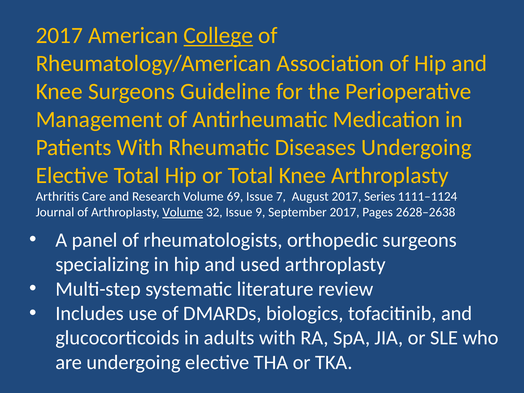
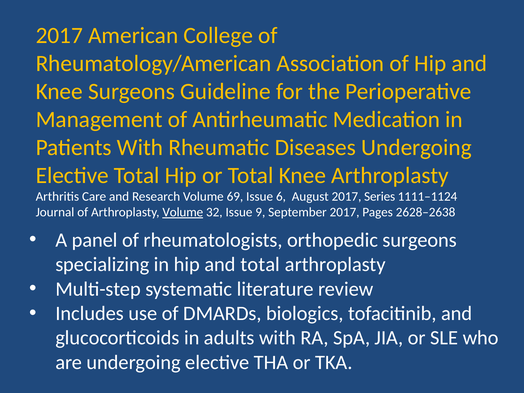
College underline: present -> none
7: 7 -> 6
and used: used -> total
